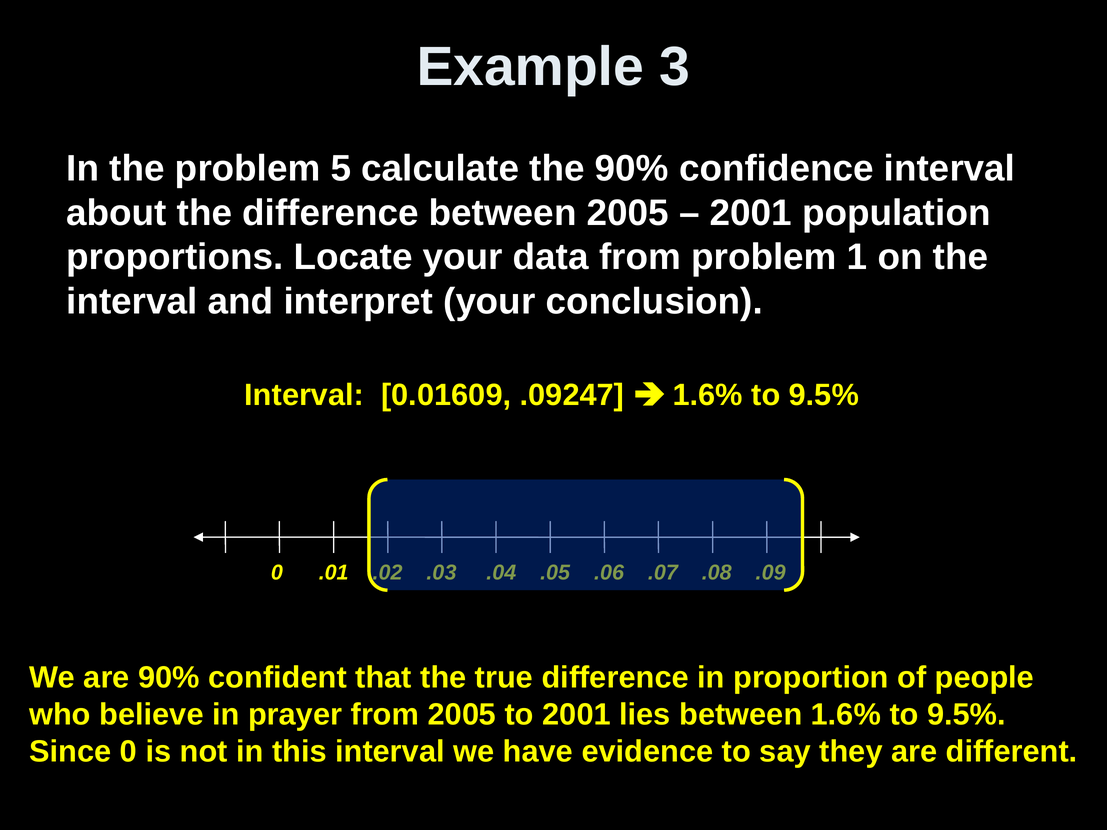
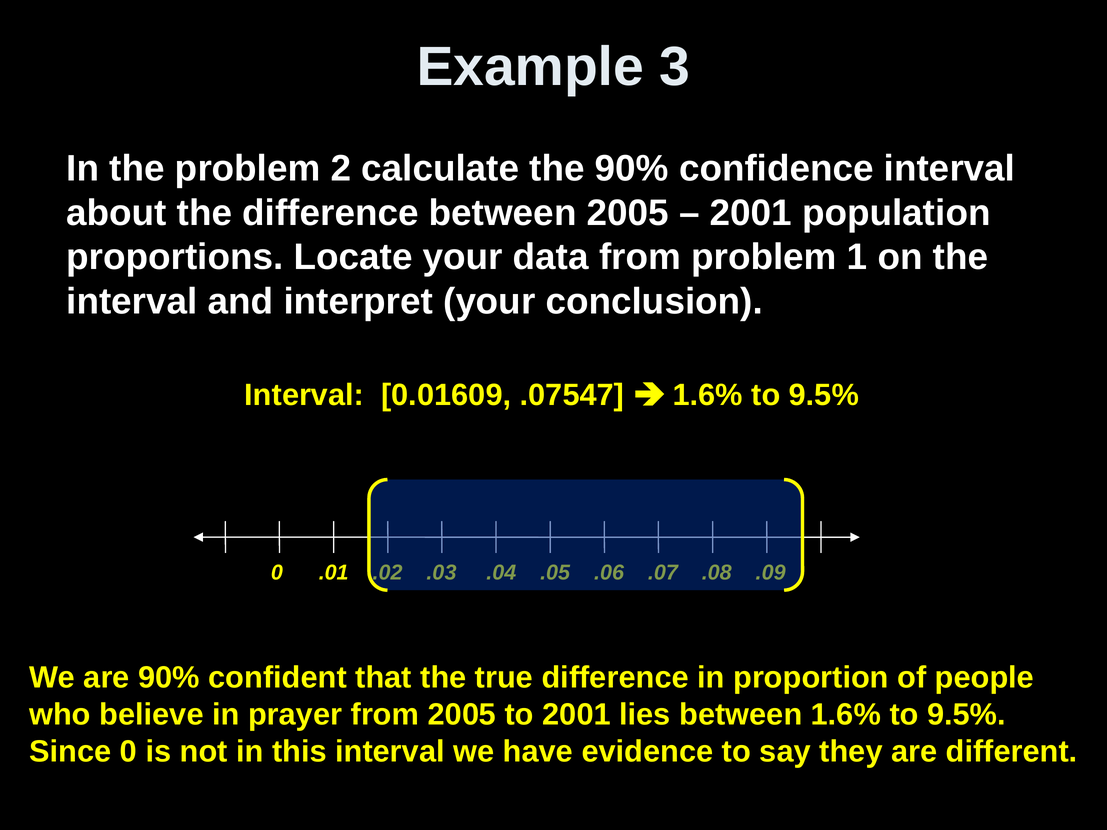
5: 5 -> 2
.09247: .09247 -> .07547
